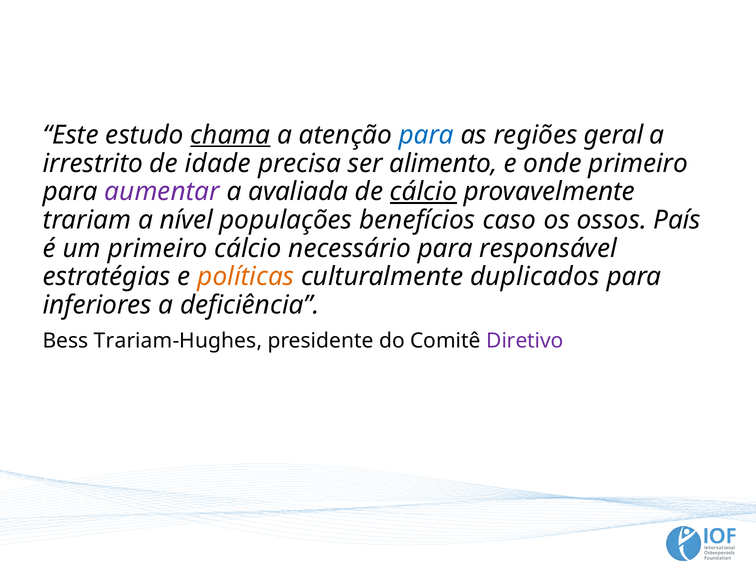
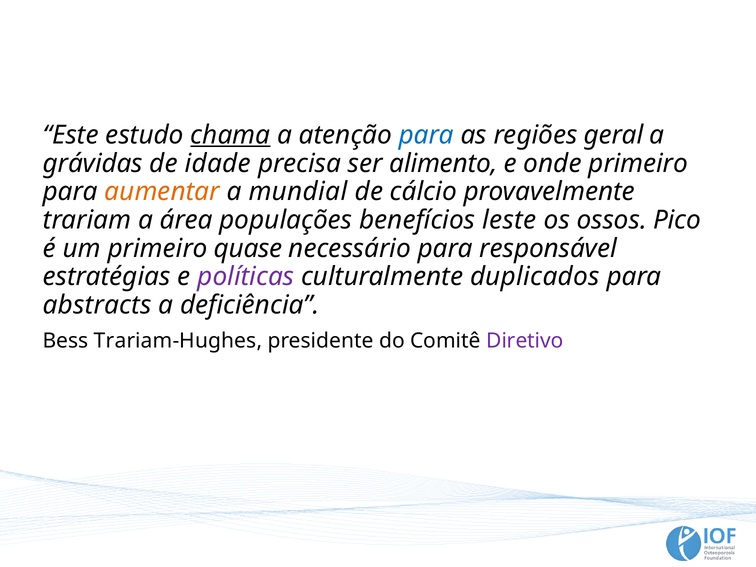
irrestrito: irrestrito -> grávidas
aumentar colour: purple -> orange
avaliada: avaliada -> mundial
cálcio at (423, 192) underline: present -> none
nível: nível -> área
caso: caso -> leste
País: País -> Pico
primeiro cálcio: cálcio -> quase
políticas colour: orange -> purple
inferiores: inferiores -> abstracts
